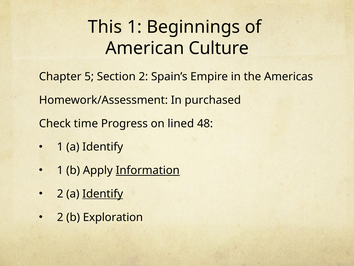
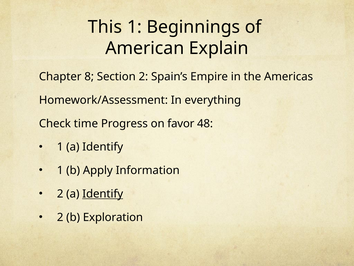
Culture: Culture -> Explain
5: 5 -> 8
purchased: purchased -> everything
lined: lined -> favor
Information underline: present -> none
